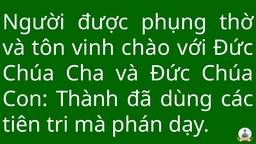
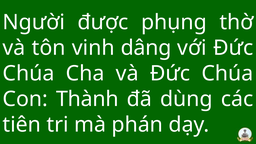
chào: chào -> dâng
